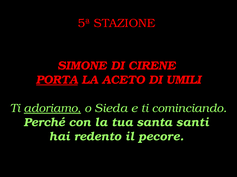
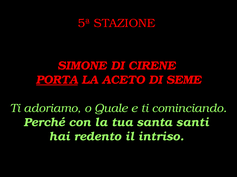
UMILI: UMILI -> SEME
adoriamo underline: present -> none
Sieda: Sieda -> Quale
pecore: pecore -> intriso
